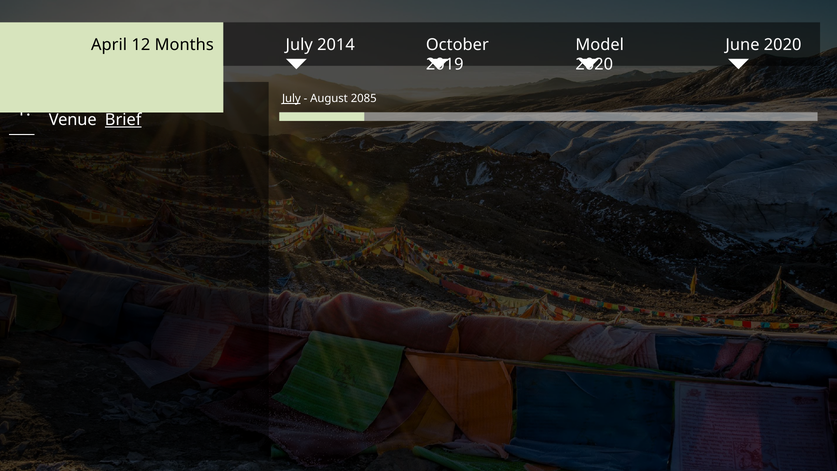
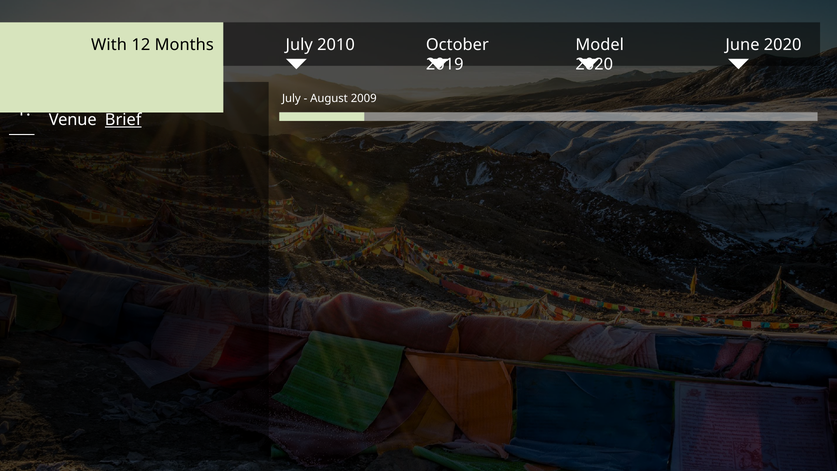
April: April -> With
2014: 2014 -> 2010
July at (291, 99) underline: present -> none
2085: 2085 -> 2009
